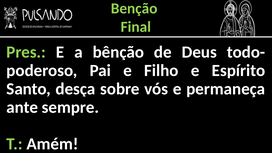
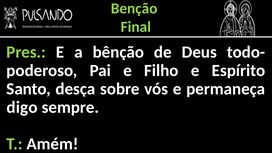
ante: ante -> digo
